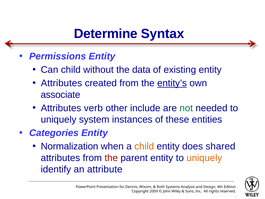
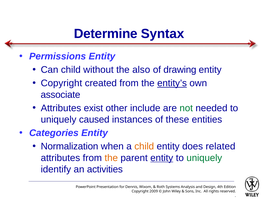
data: data -> also
existing: existing -> drawing
Attributes at (61, 83): Attributes -> Copyright
verb: verb -> exist
system: system -> caused
shared: shared -> related
the at (111, 158) colour: red -> orange
entity at (162, 158) underline: none -> present
uniquely at (204, 158) colour: orange -> green
attribute: attribute -> activities
